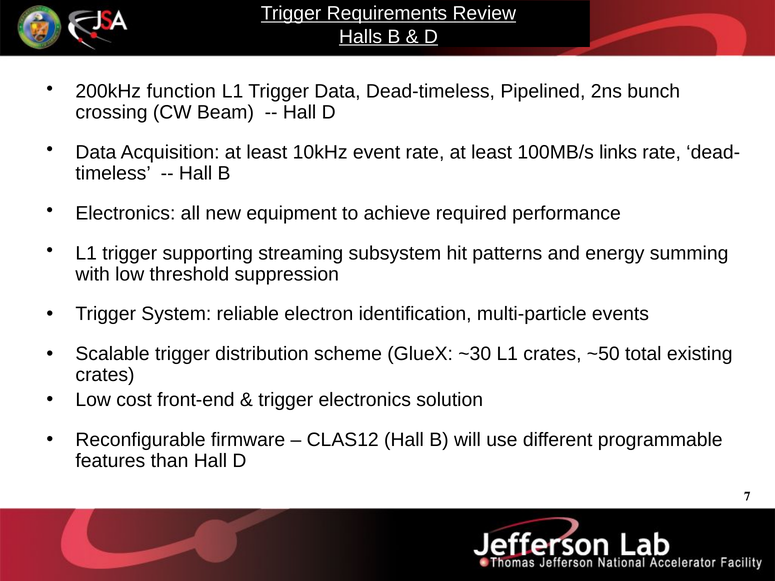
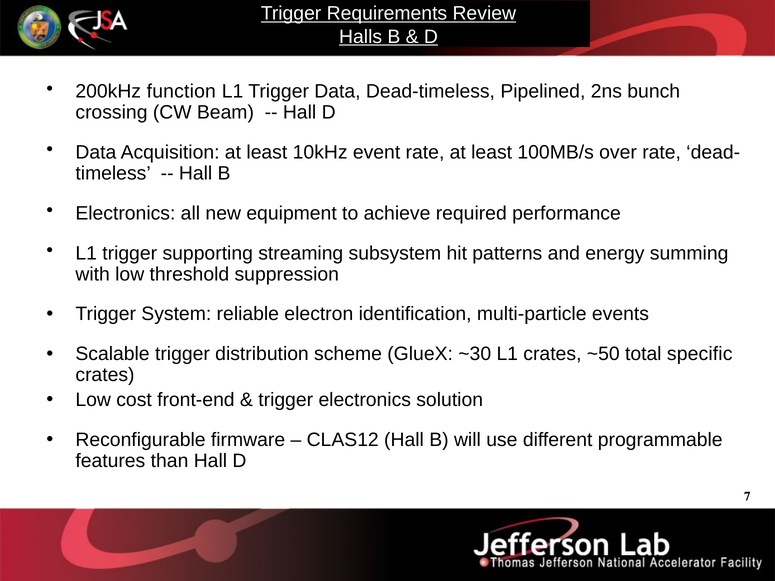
links: links -> over
existing: existing -> specific
